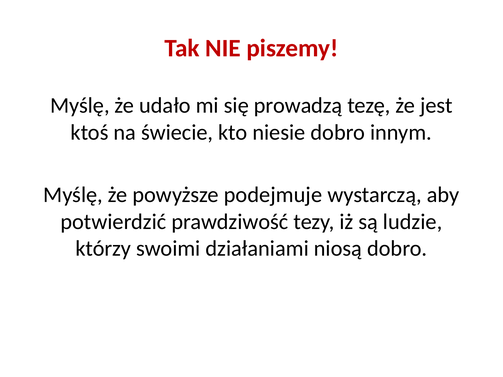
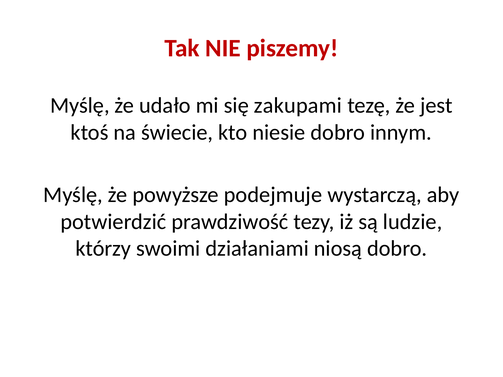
prowadzą: prowadzą -> zakupami
